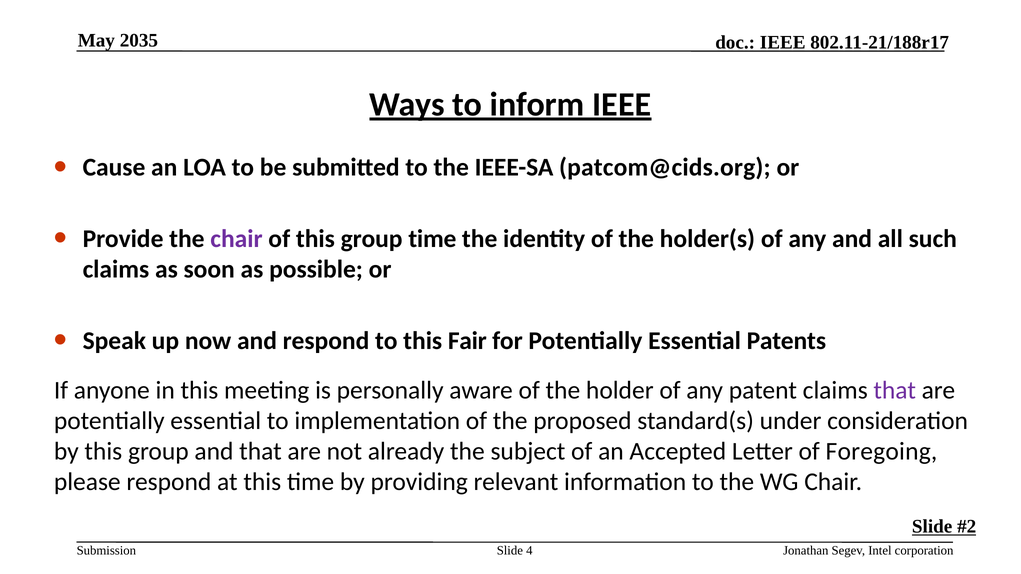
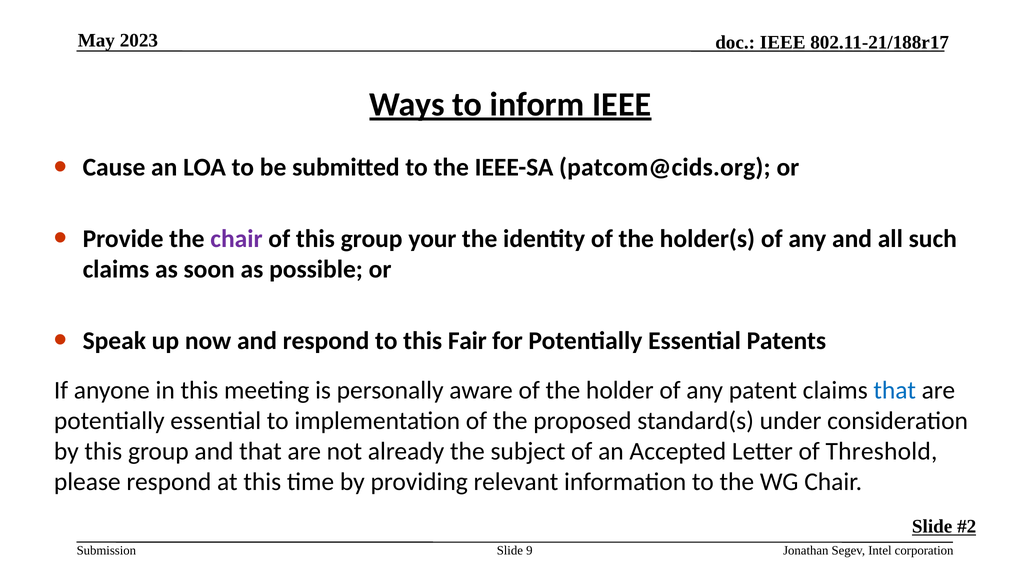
2035: 2035 -> 2023
group time: time -> your
that at (895, 390) colour: purple -> blue
Foregoing: Foregoing -> Threshold
4: 4 -> 9
